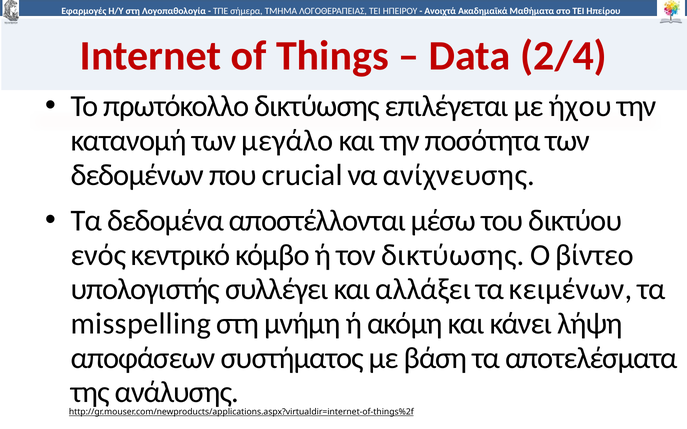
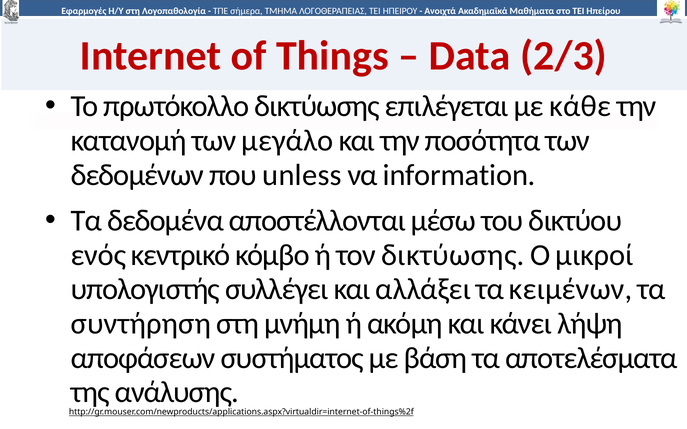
2/4: 2/4 -> 2/3
ήχου: ήχου -> κάθε
crucial: crucial -> unless
ανίχνευσης: ανίχνευσης -> information
βίντεο: βίντεο -> μικροί
misspelling: misspelling -> συντήρηση
